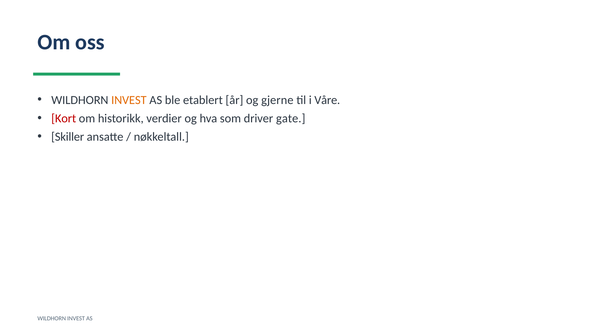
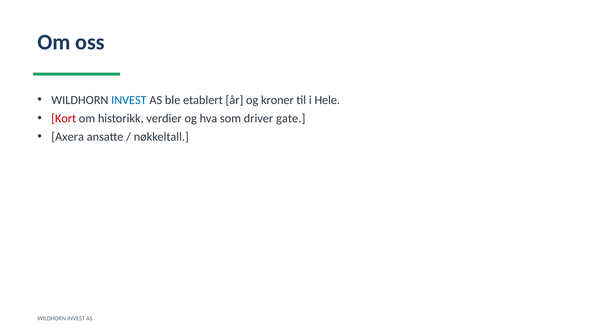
INVEST at (129, 100) colour: orange -> blue
gjerne: gjerne -> kroner
Våre: Våre -> Hele
Skiller: Skiller -> Axera
